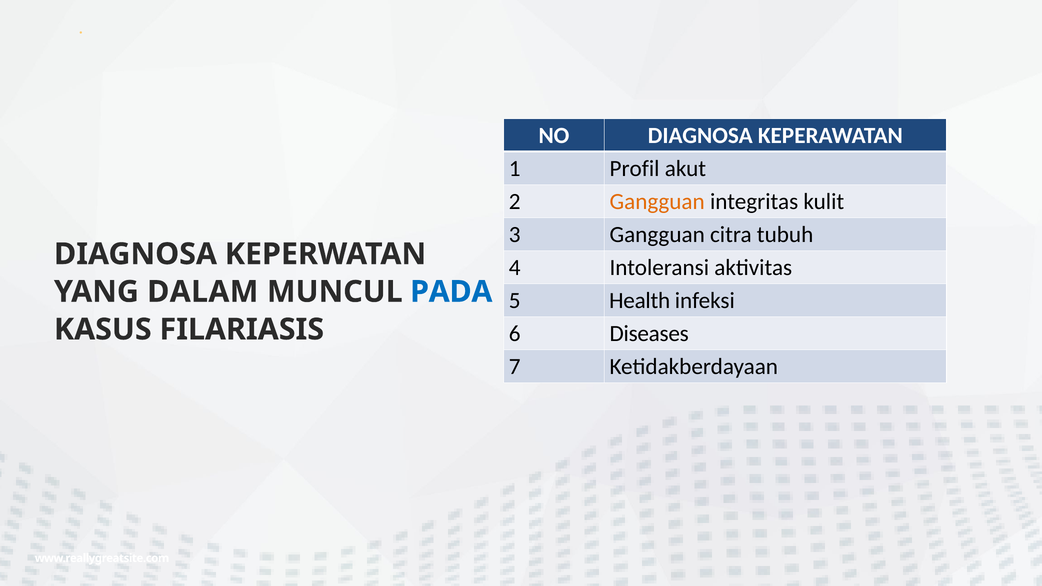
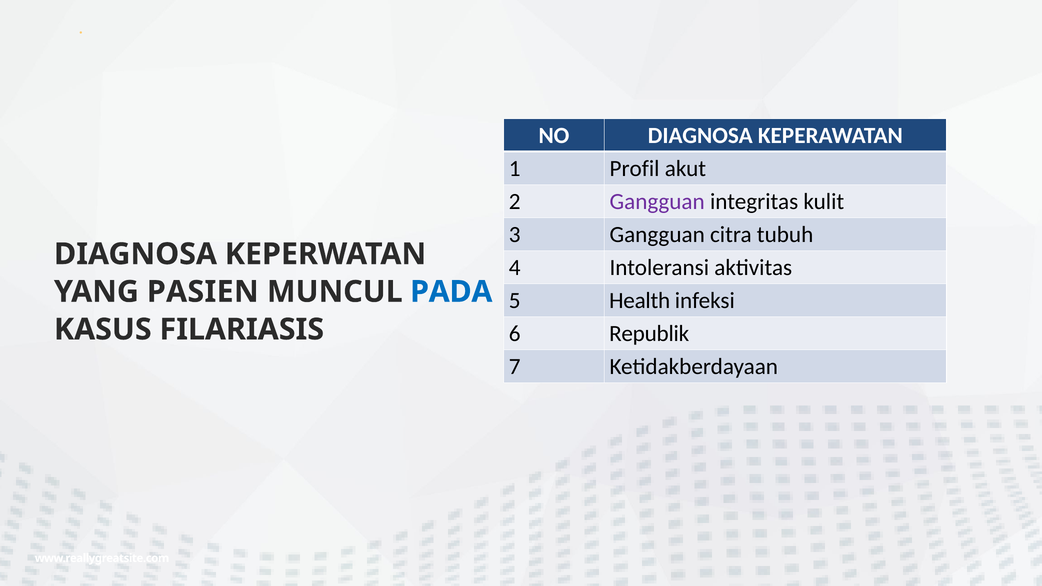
Gangguan at (657, 202) colour: orange -> purple
DALAM: DALAM -> PASIEN
Diseases: Diseases -> Republik
